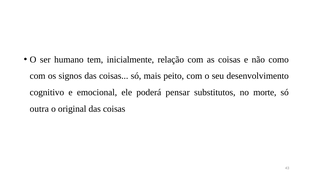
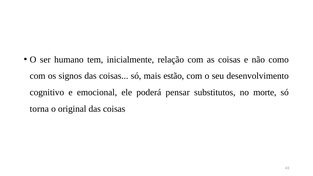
peito: peito -> estão
outra: outra -> torna
